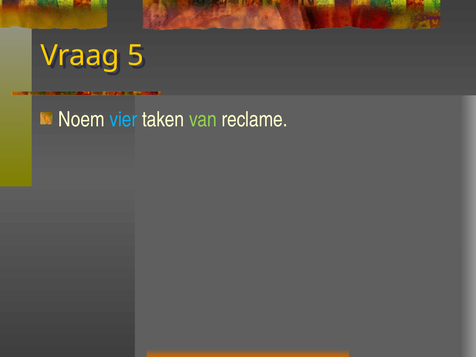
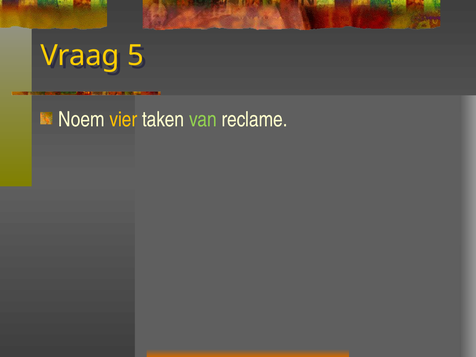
vier colour: light blue -> yellow
